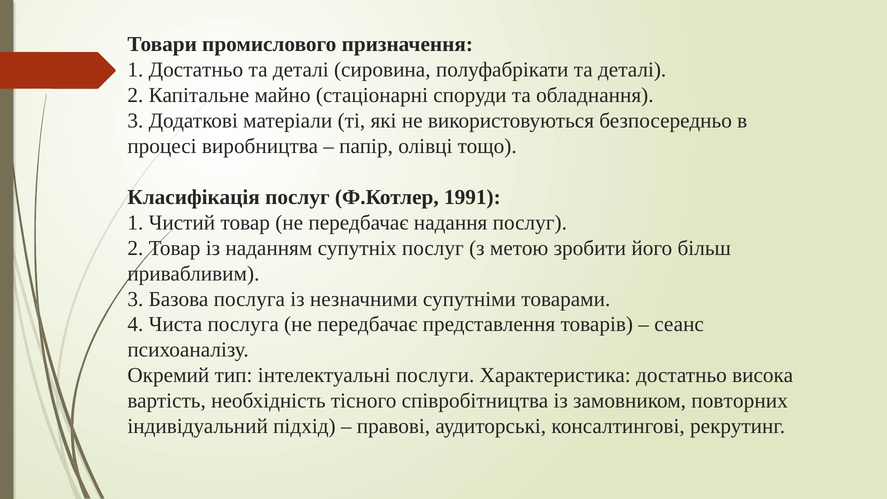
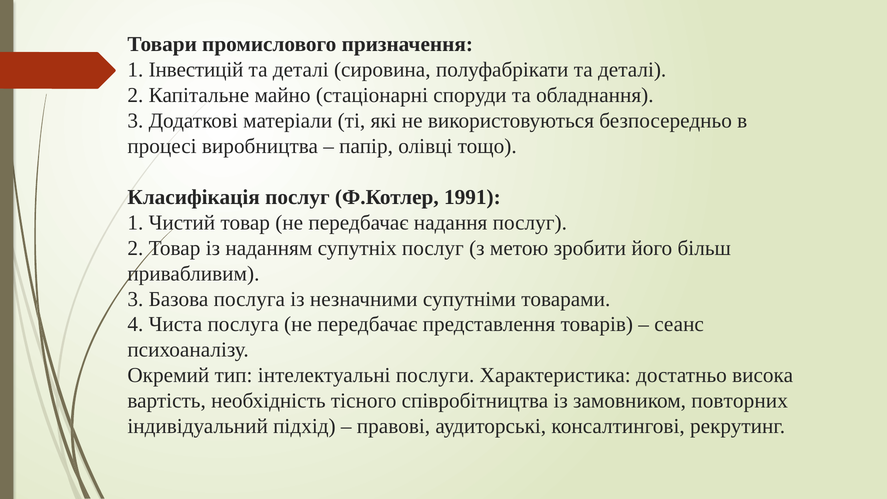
1 Достатньо: Достатньо -> Інвестицій
